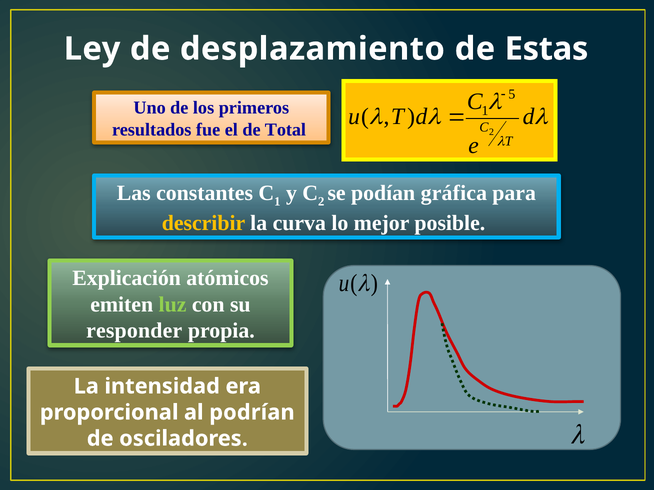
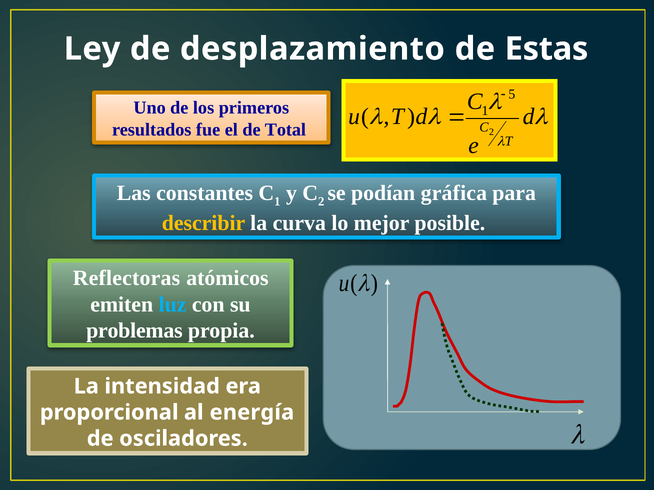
Explicación: Explicación -> Reflectoras
luz colour: light green -> light blue
responder: responder -> problemas
podrían: podrían -> energía
